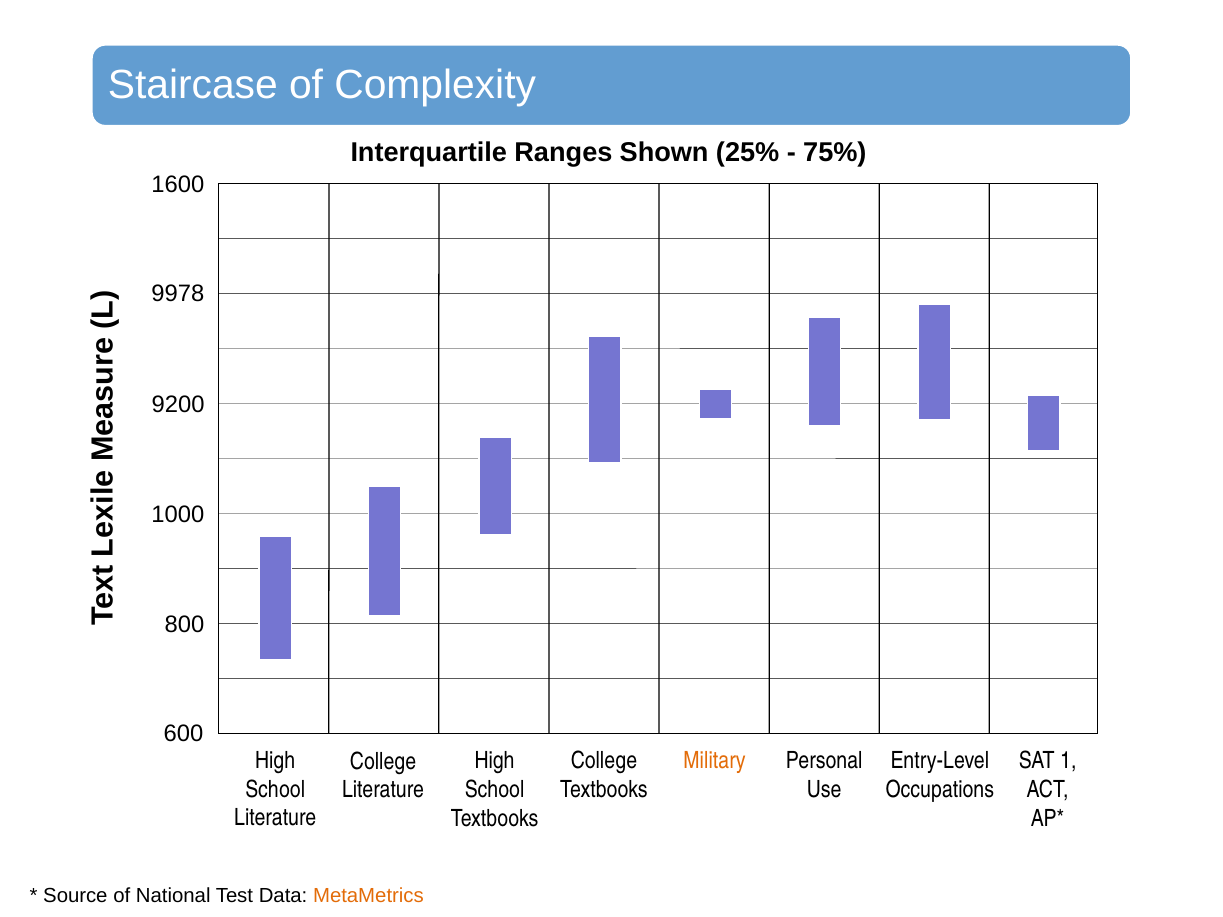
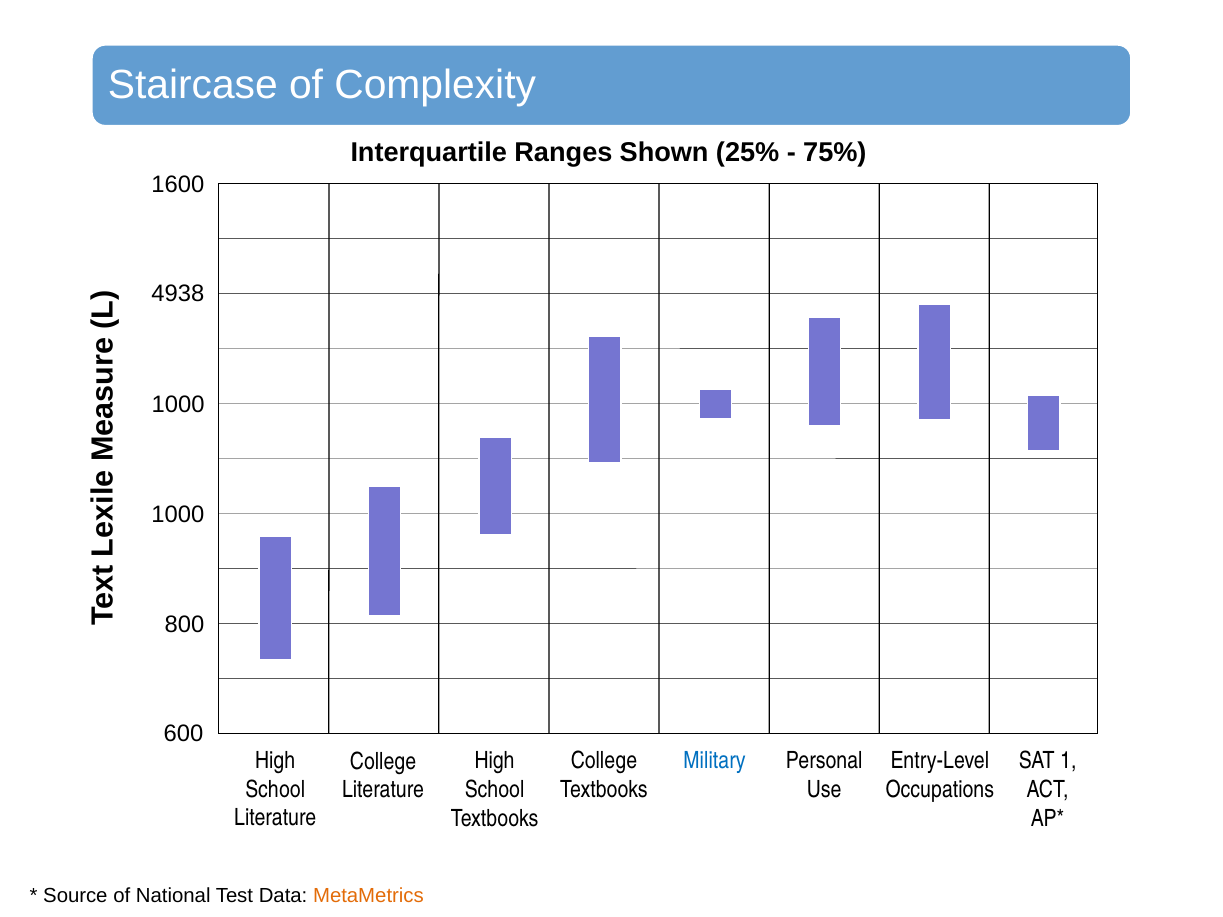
9978: 9978 -> 4938
9200 at (178, 404): 9200 -> 1000
Military colour: orange -> blue
